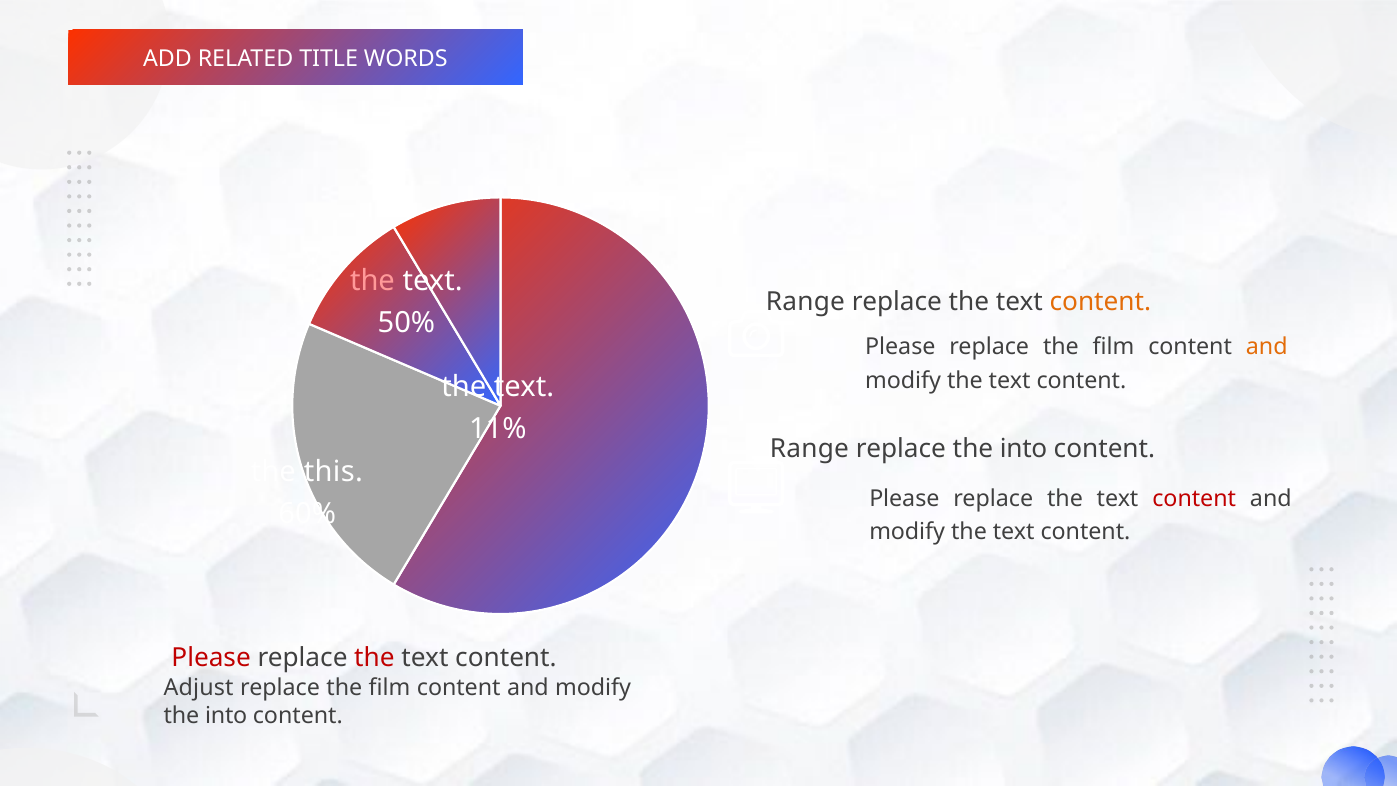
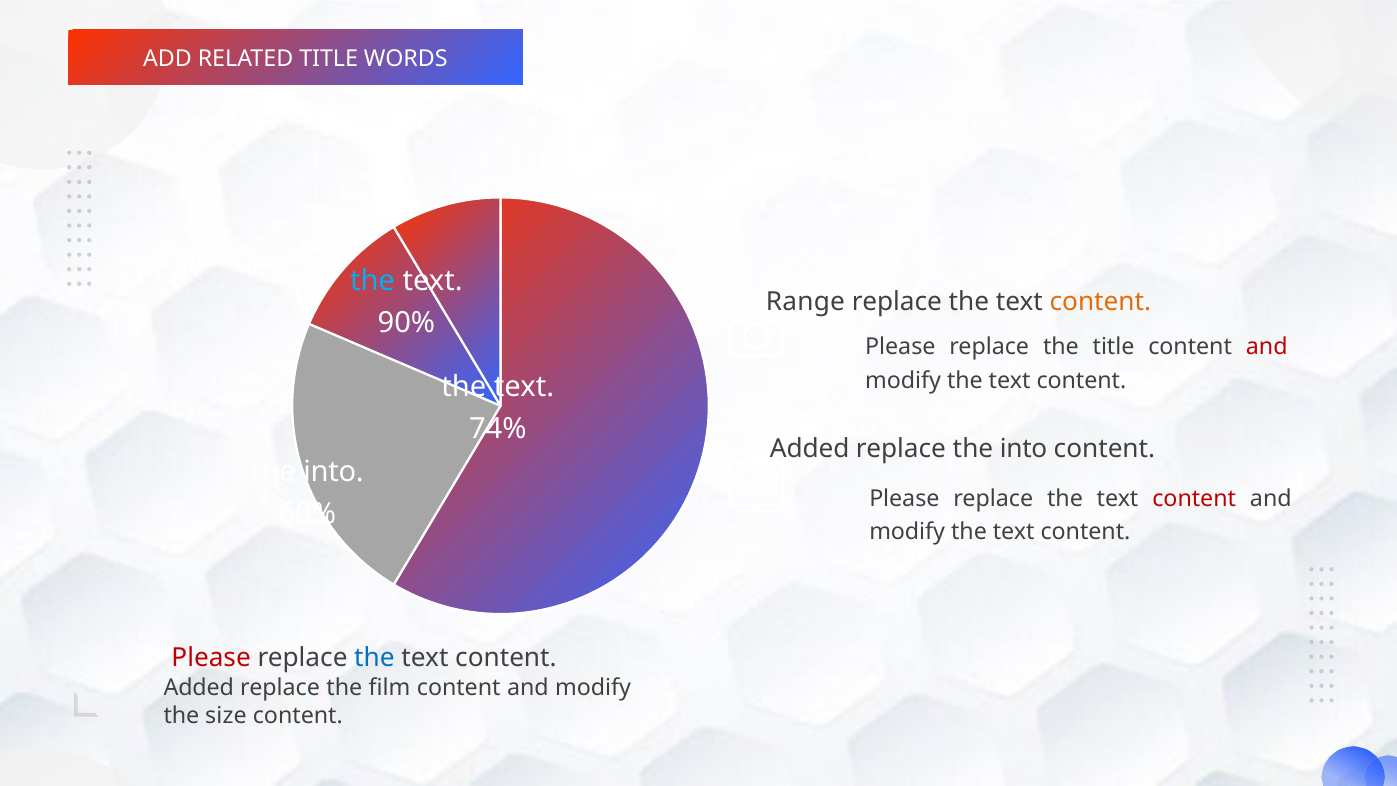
the at (372, 281) colour: pink -> light blue
50%: 50% -> 90%
Please replace the film: film -> title
and at (1267, 347) colour: orange -> red
11%: 11% -> 74%
Range at (809, 449): Range -> Added
this at (333, 472): this -> into
the at (374, 657) colour: red -> blue
Adjust at (199, 688): Adjust -> Added
into at (226, 716): into -> size
